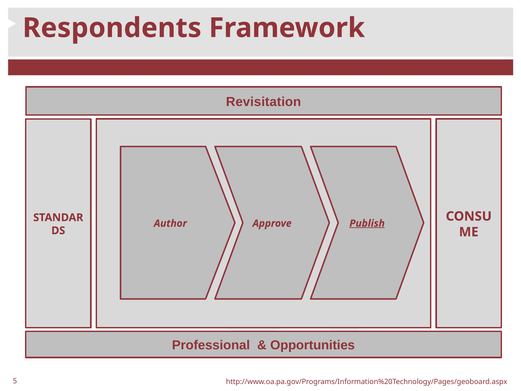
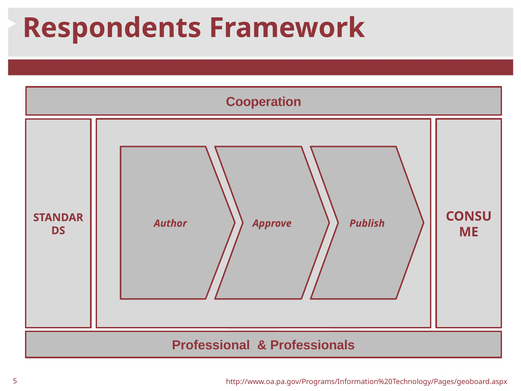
Revisitation: Revisitation -> Cooperation
Publish underline: present -> none
Opportunities: Opportunities -> Professionals
